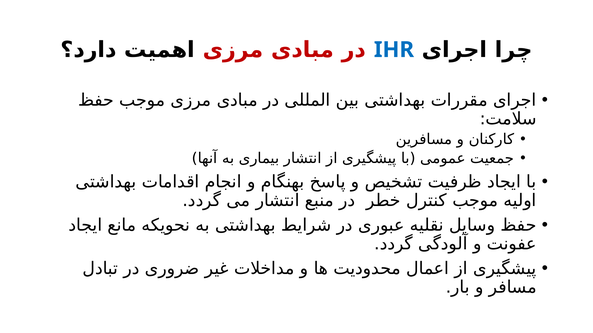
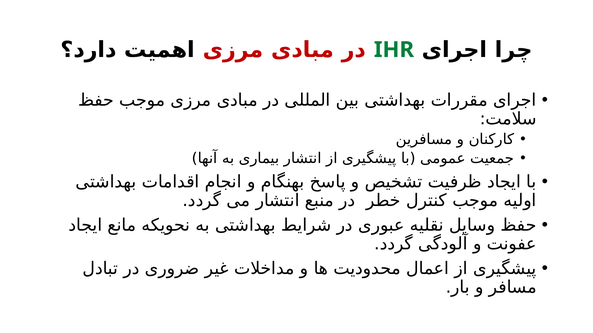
IHR colour: blue -> green
